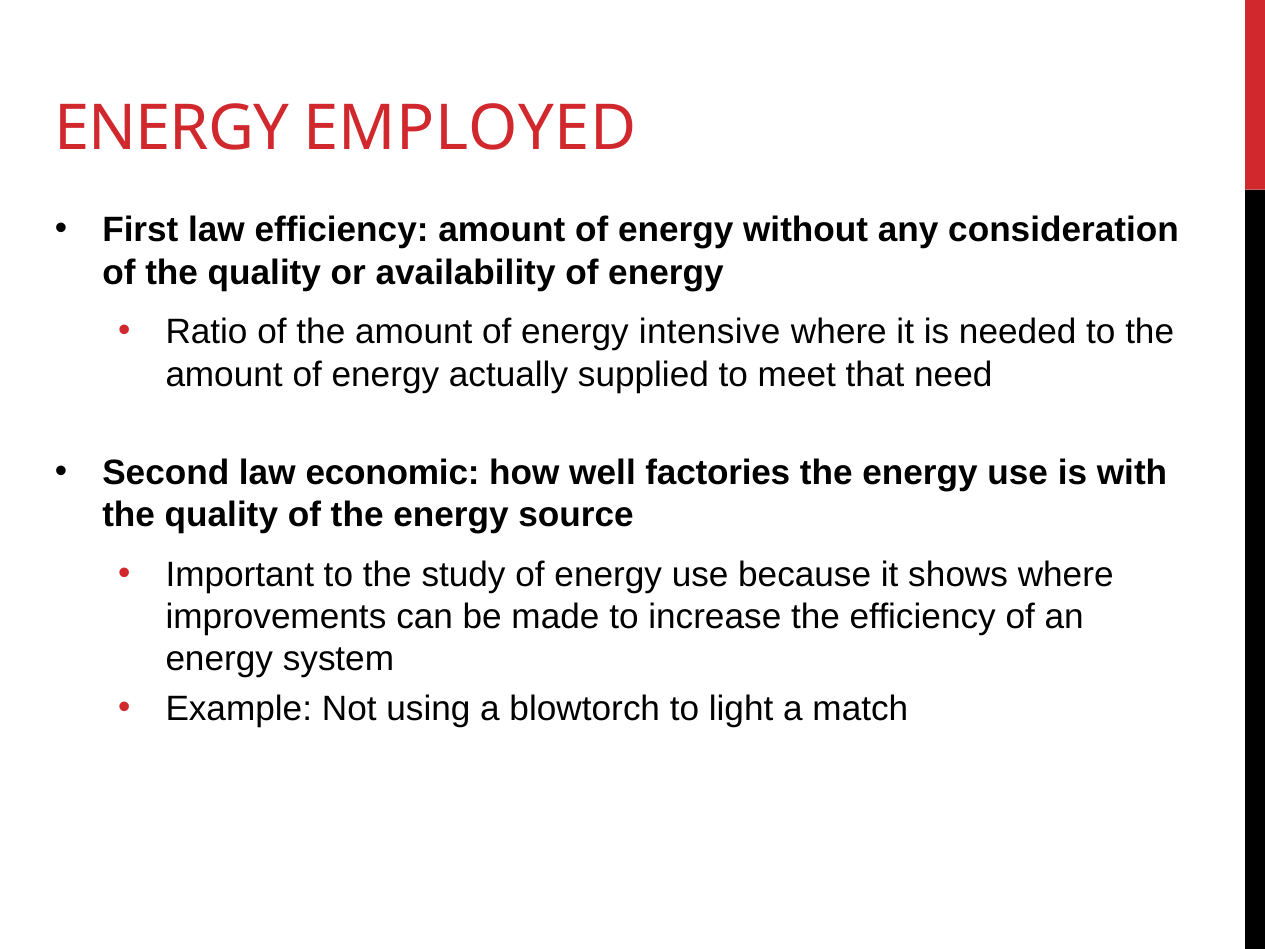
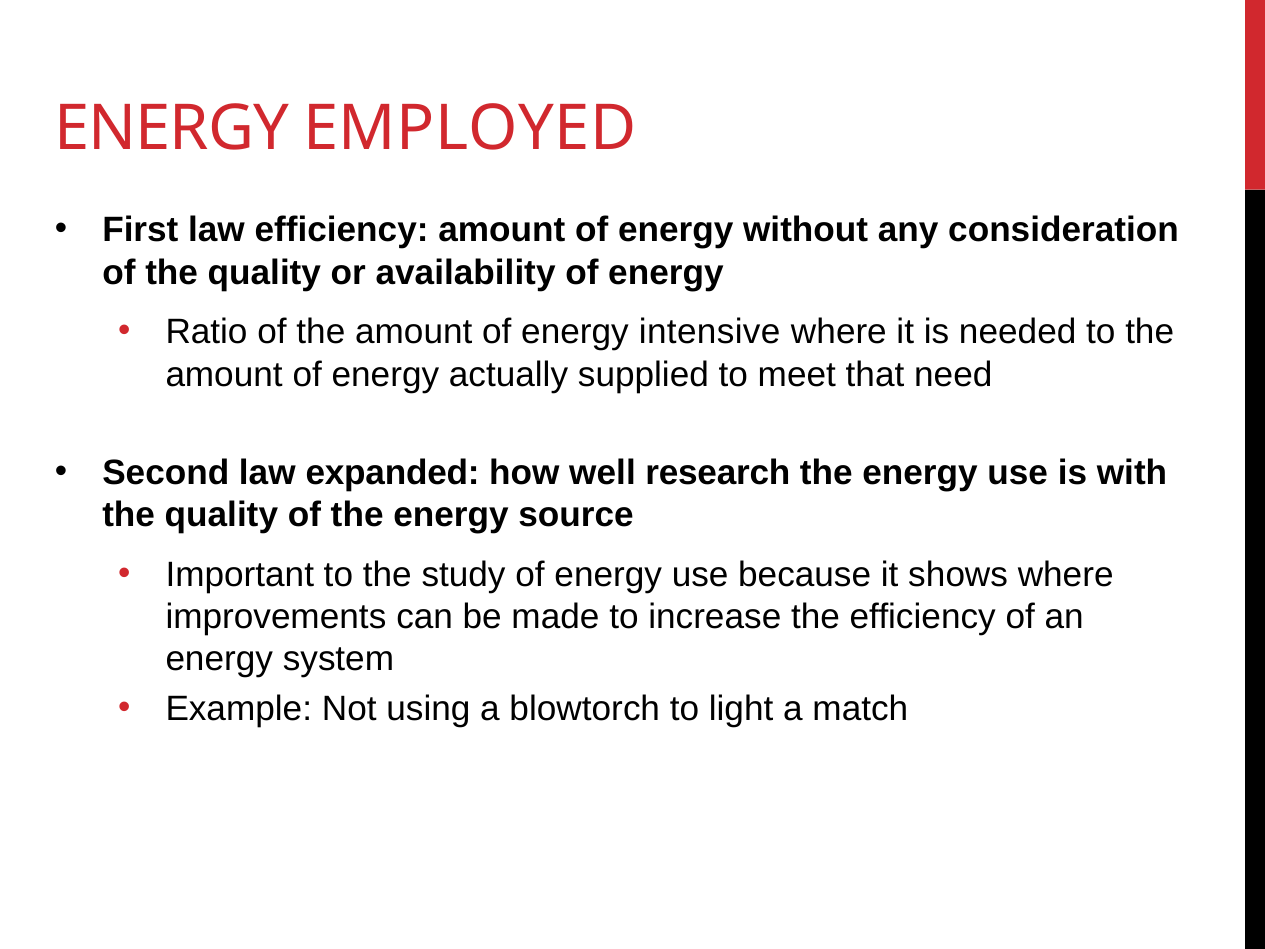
economic: economic -> expanded
factories: factories -> research
